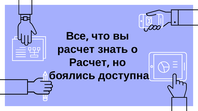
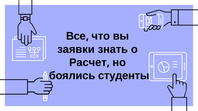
расчет at (76, 49): расчет -> заявки
доступна: доступна -> студенты
